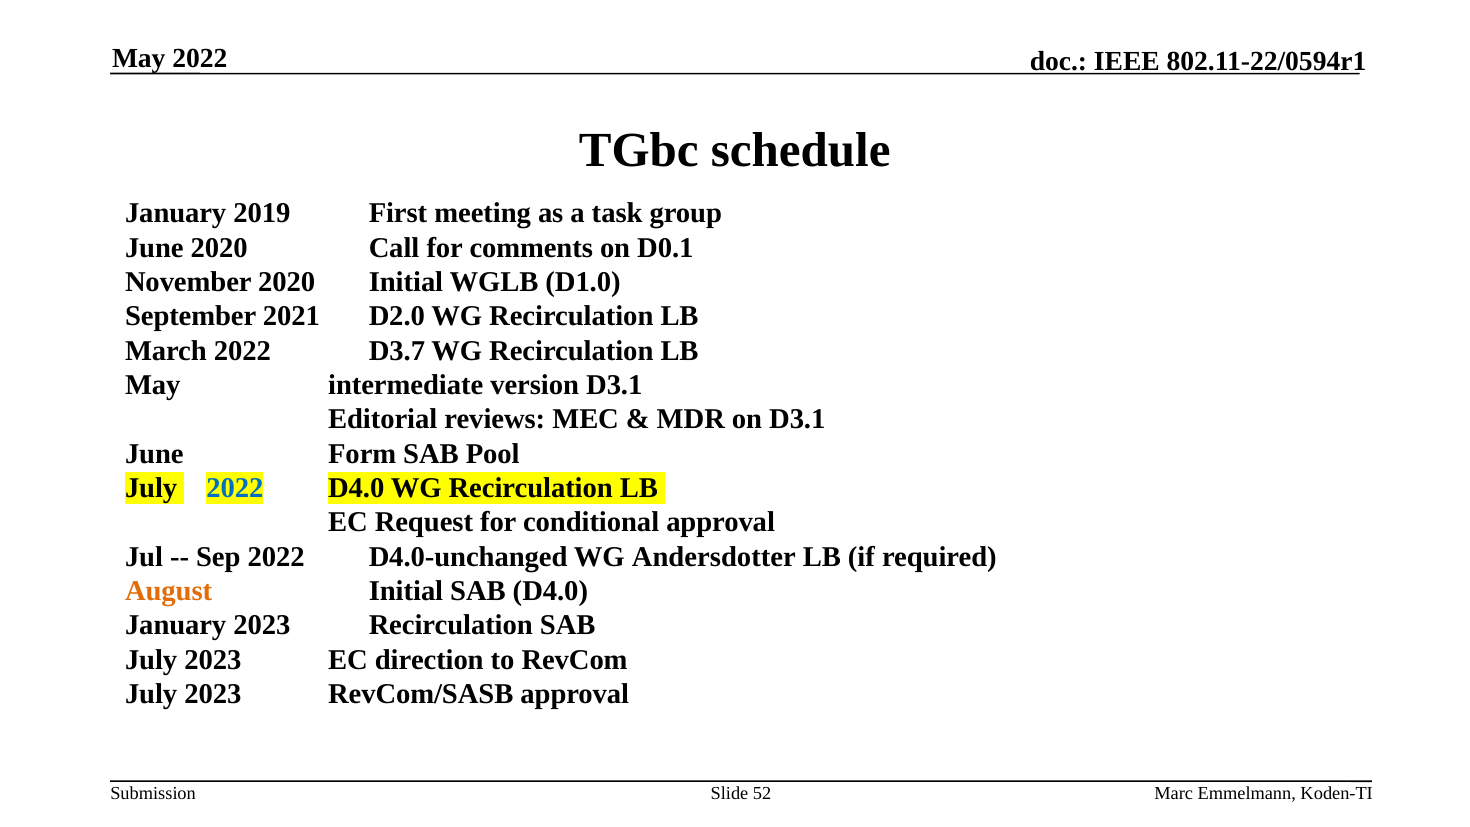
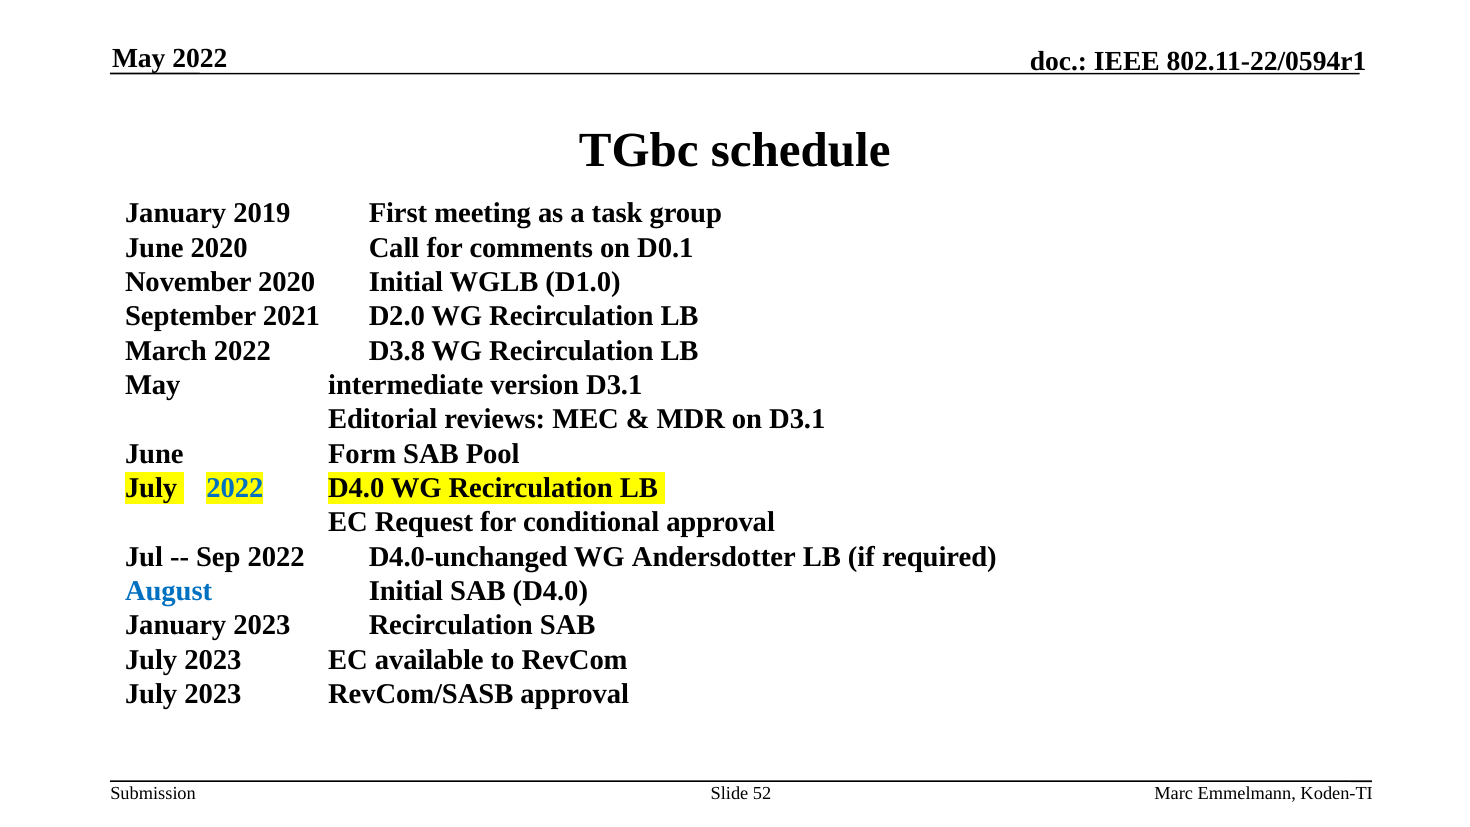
D3.7: D3.7 -> D3.8
August colour: orange -> blue
direction: direction -> available
